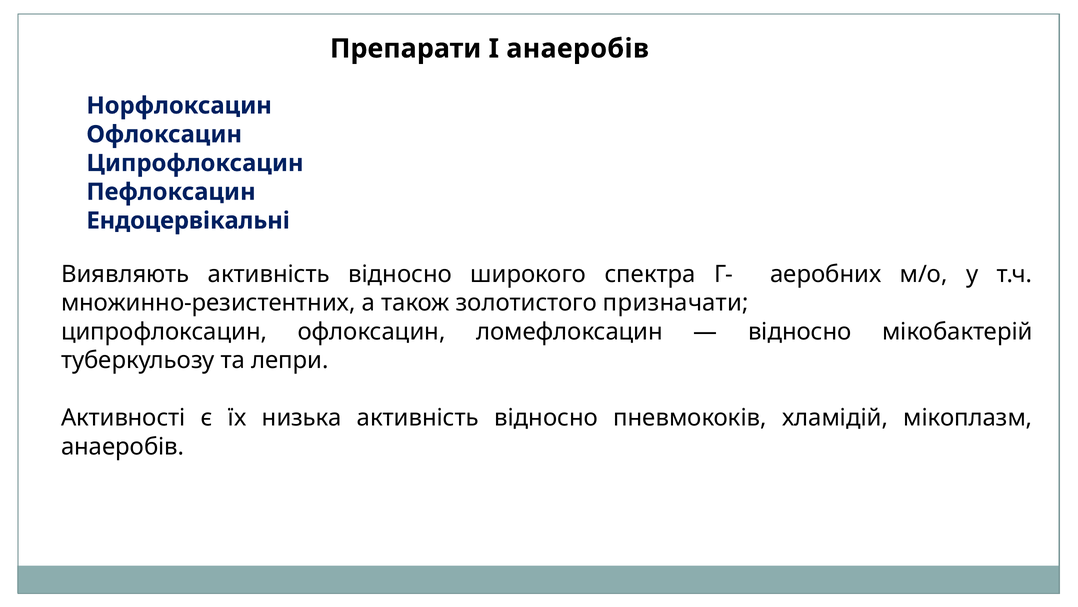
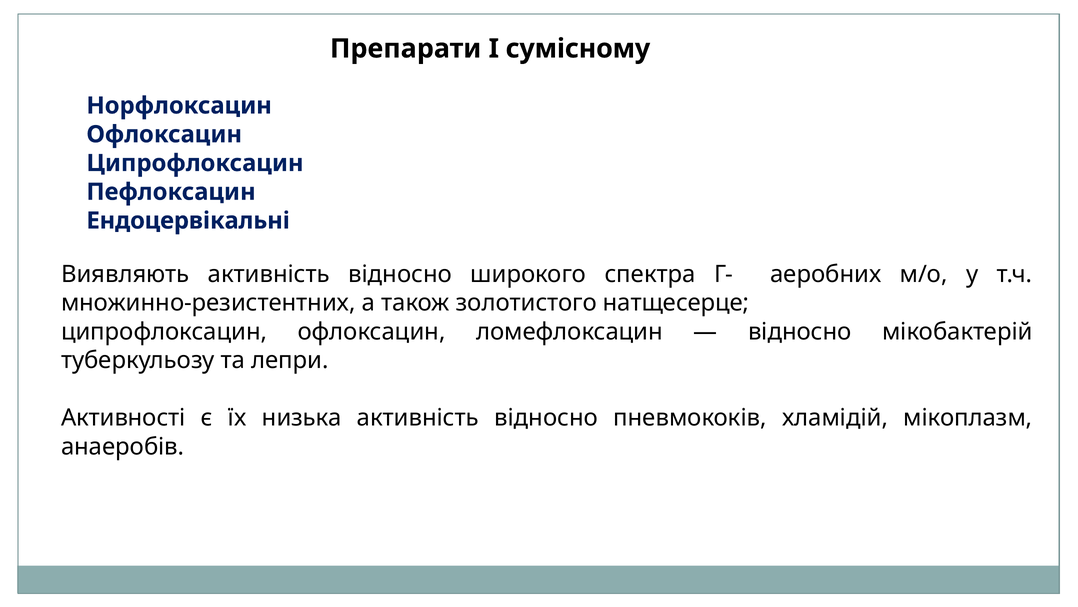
I анаеробів: анаеробів -> сумісному
призначати: призначати -> натщесерце
